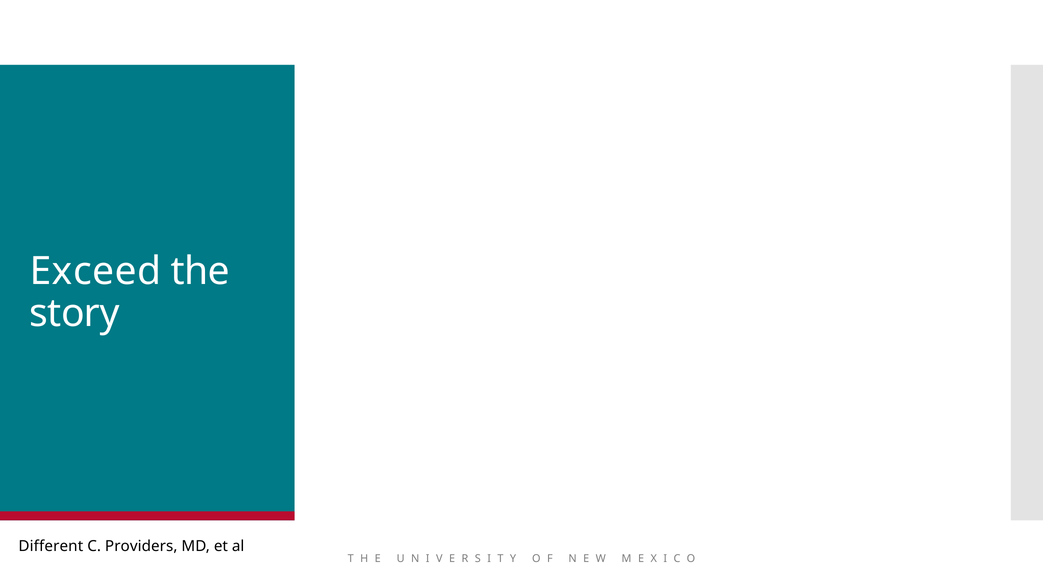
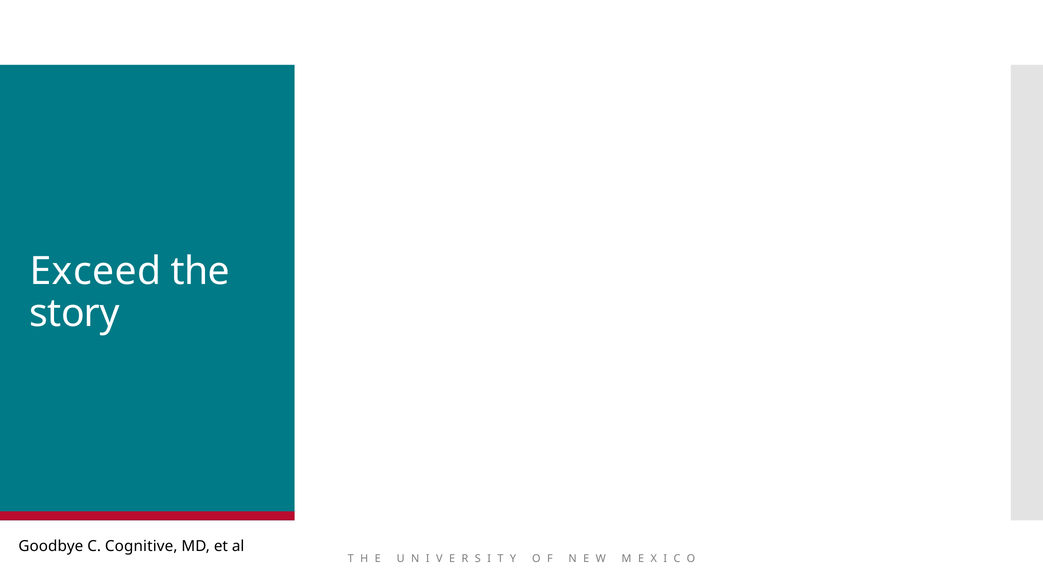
Different: Different -> Goodbye
Providers: Providers -> Cognitive
